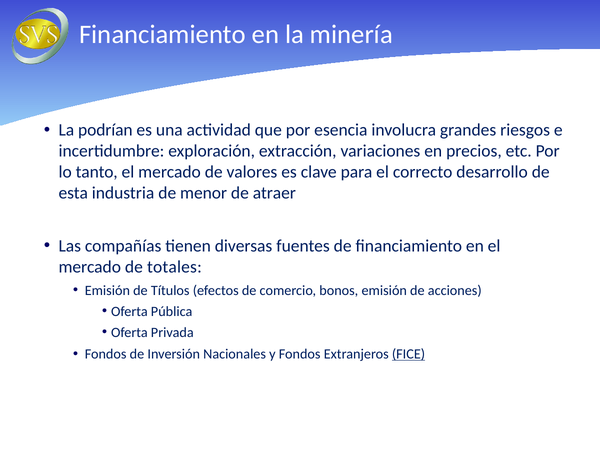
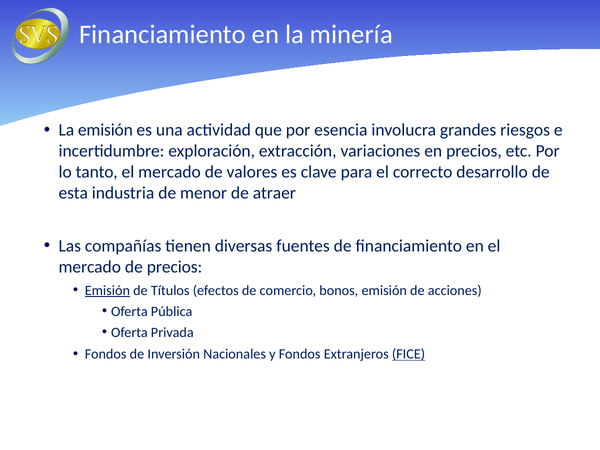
La podrían: podrían -> emisión
de totales: totales -> precios
Emisión at (107, 290) underline: none -> present
